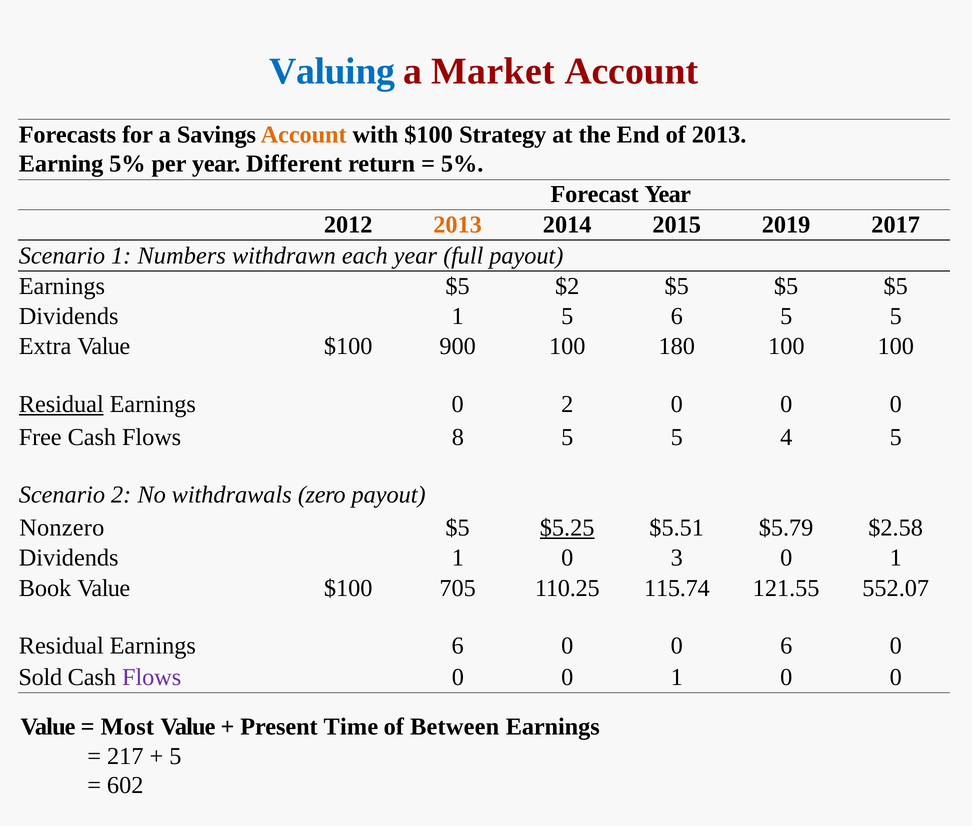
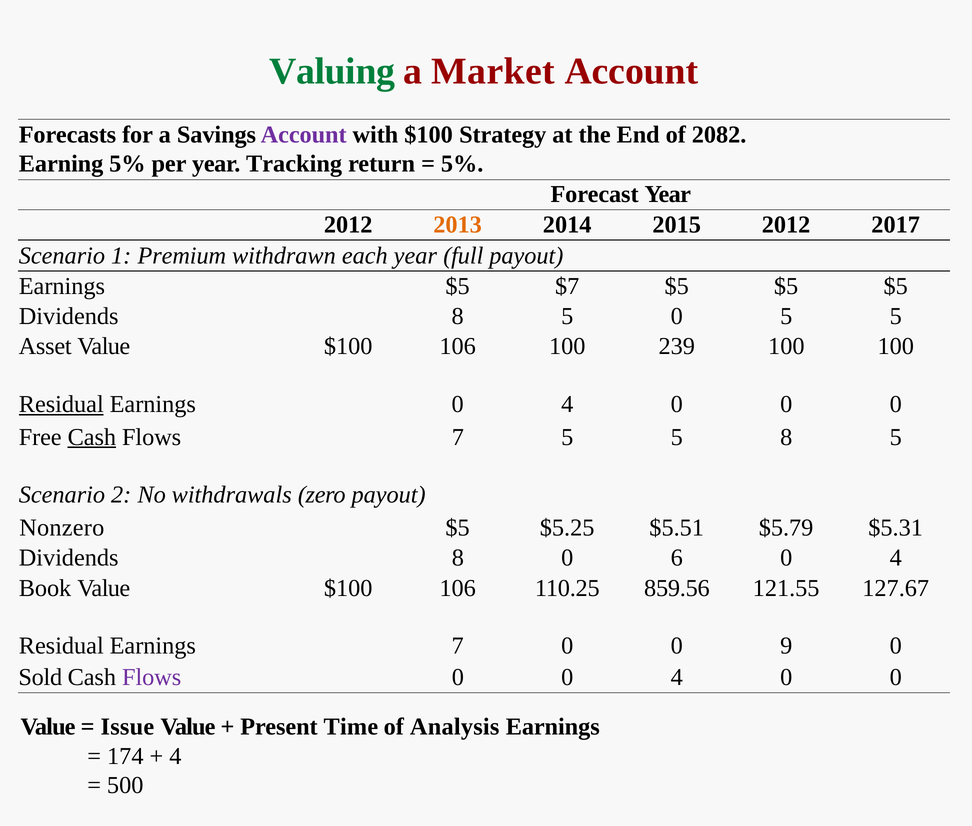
Valuing colour: blue -> green
Account at (304, 135) colour: orange -> purple
of 2013: 2013 -> 2082
Different: Different -> Tracking
2015 2019: 2019 -> 2012
Numbers: Numbers -> Premium
$2: $2 -> $7
1 at (458, 316): 1 -> 8
5 6: 6 -> 0
Extra: Extra -> Asset
900 at (458, 346): 900 -> 106
180: 180 -> 239
Earnings 0 2: 2 -> 4
Cash at (92, 437) underline: none -> present
Flows 8: 8 -> 7
5 4: 4 -> 8
$5.25 underline: present -> none
$2.58: $2.58 -> $5.31
1 at (458, 558): 1 -> 8
3: 3 -> 6
1 at (896, 558): 1 -> 4
Book Value $100 705: 705 -> 106
115.74: 115.74 -> 859.56
552.07: 552.07 -> 127.67
Earnings 6: 6 -> 7
0 6: 6 -> 9
0 0 1: 1 -> 4
Most: Most -> Issue
Between: Between -> Analysis
217: 217 -> 174
5 at (175, 756): 5 -> 4
602: 602 -> 500
